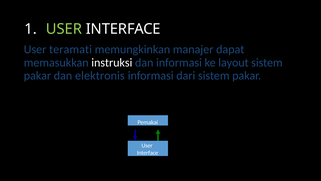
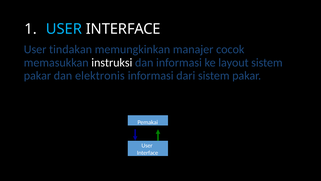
USER at (64, 29) colour: light green -> light blue
teramati: teramati -> tindakan
dapat: dapat -> cocok
